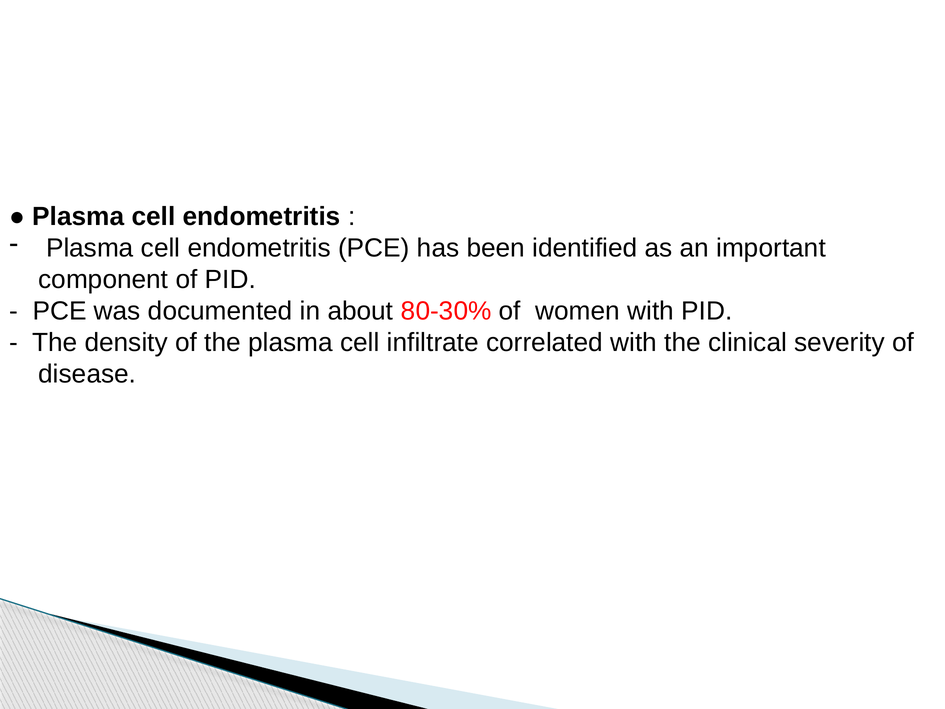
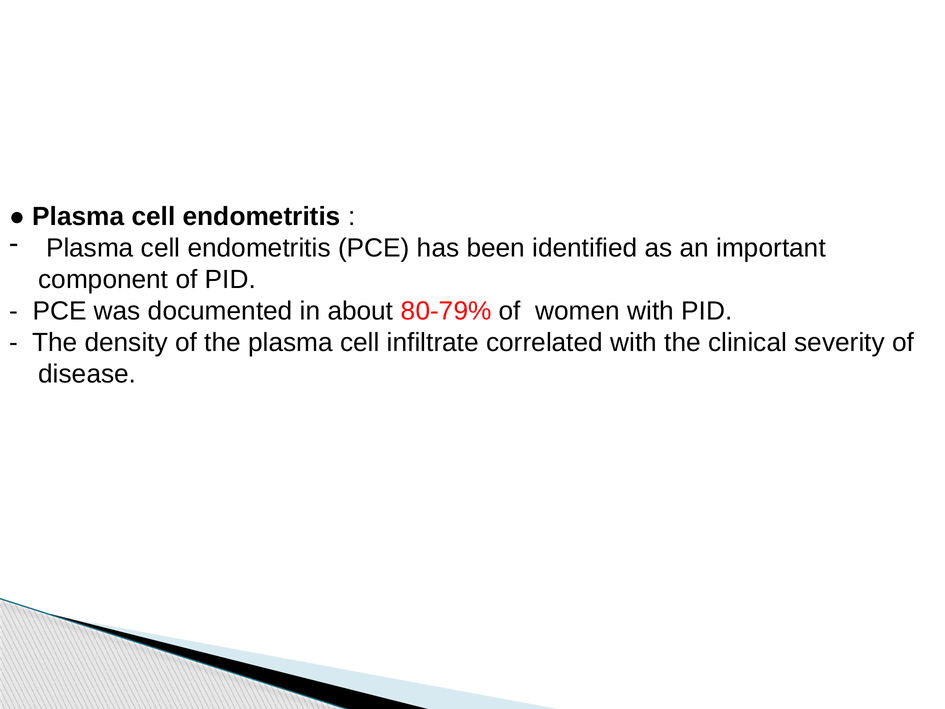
80-30%: 80-30% -> 80-79%
